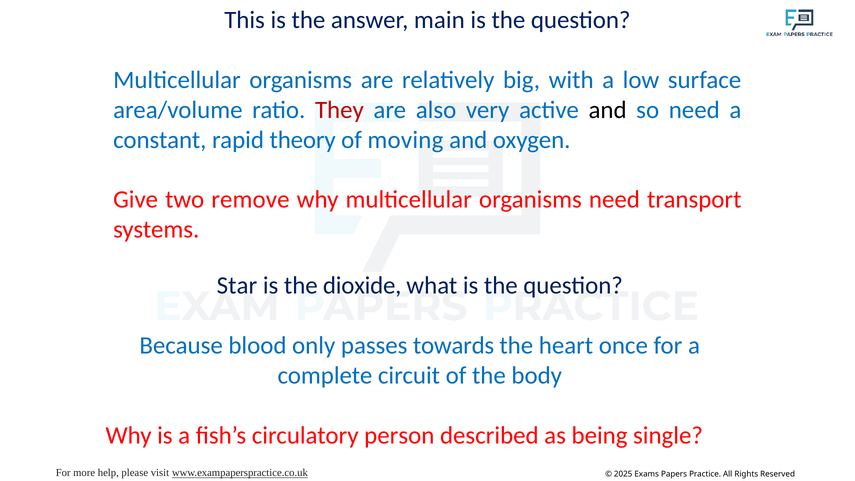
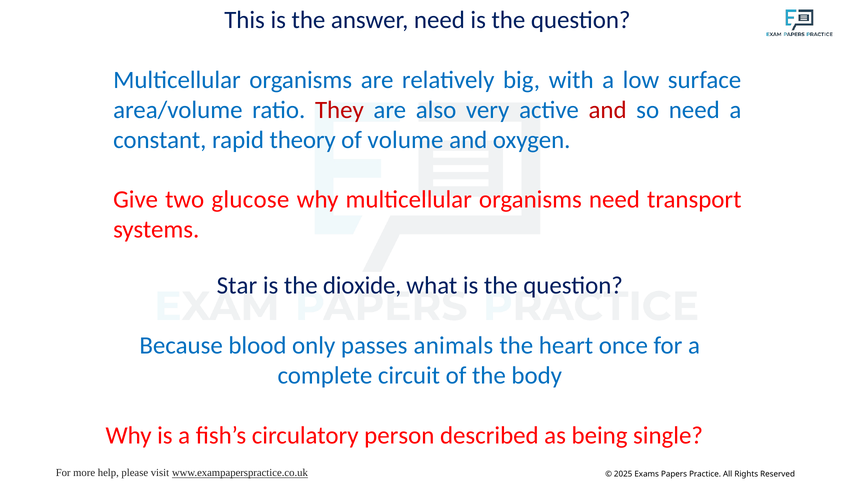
answer main: main -> need
and at (608, 110) colour: black -> red
moving: moving -> volume
remove: remove -> glucose
towards: towards -> animals
